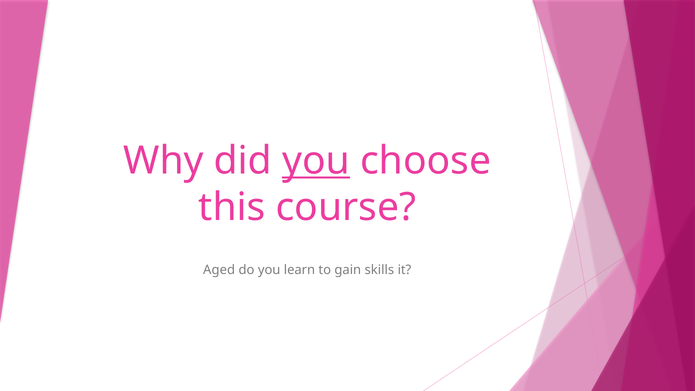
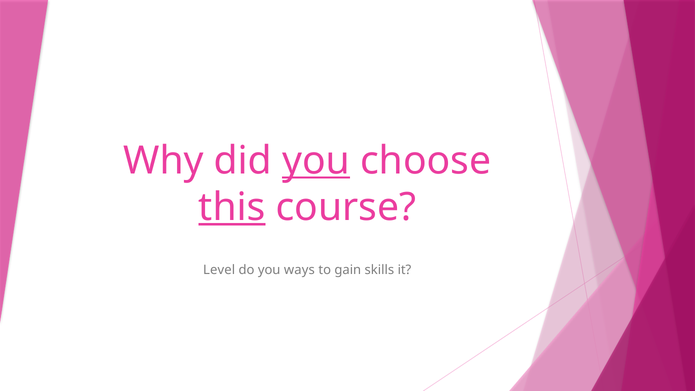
this underline: none -> present
Aged: Aged -> Level
learn: learn -> ways
